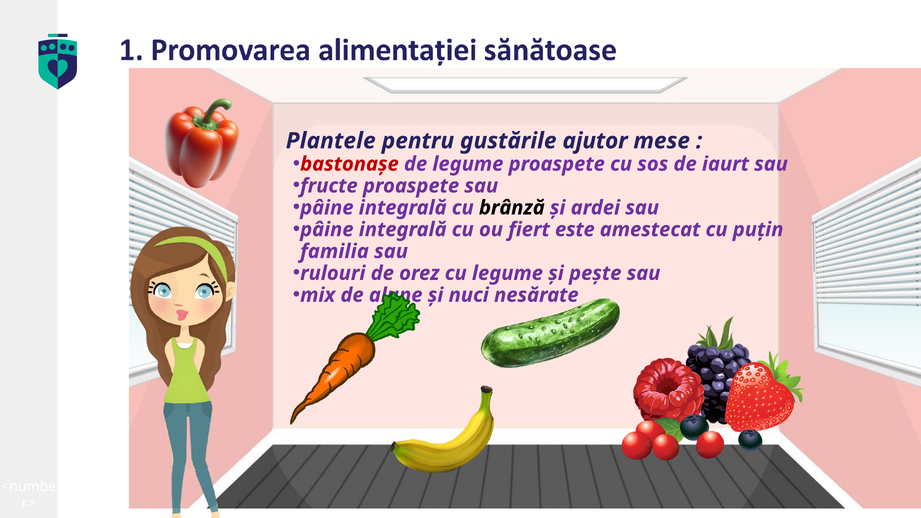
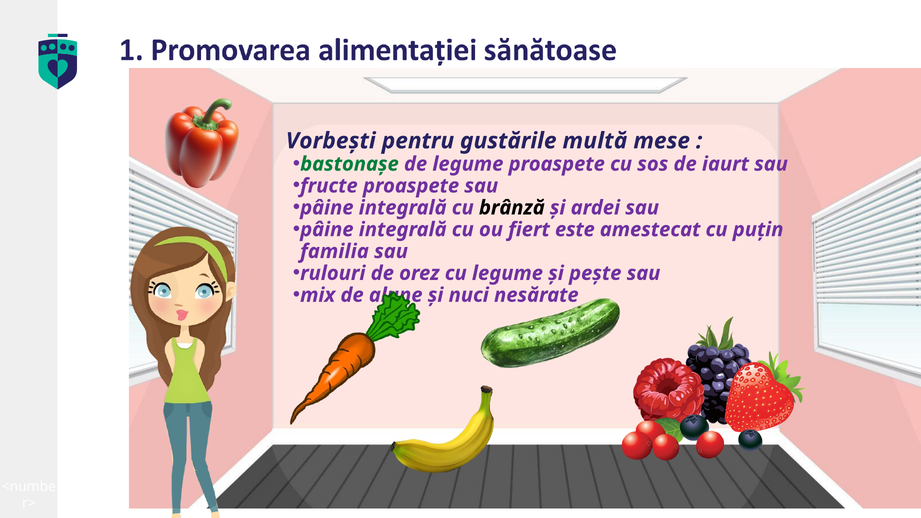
Plantele: Plantele -> Vorbești
ajutor: ajutor -> multă
bastonașe colour: red -> green
